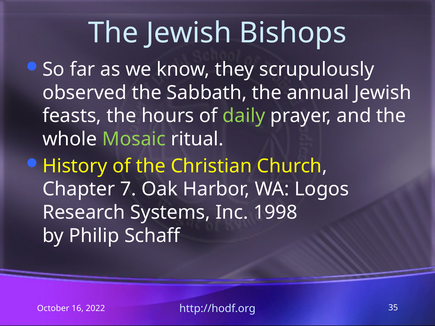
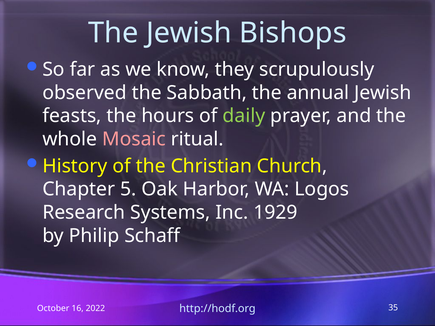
Mosaic colour: light green -> pink
7: 7 -> 5
1998: 1998 -> 1929
